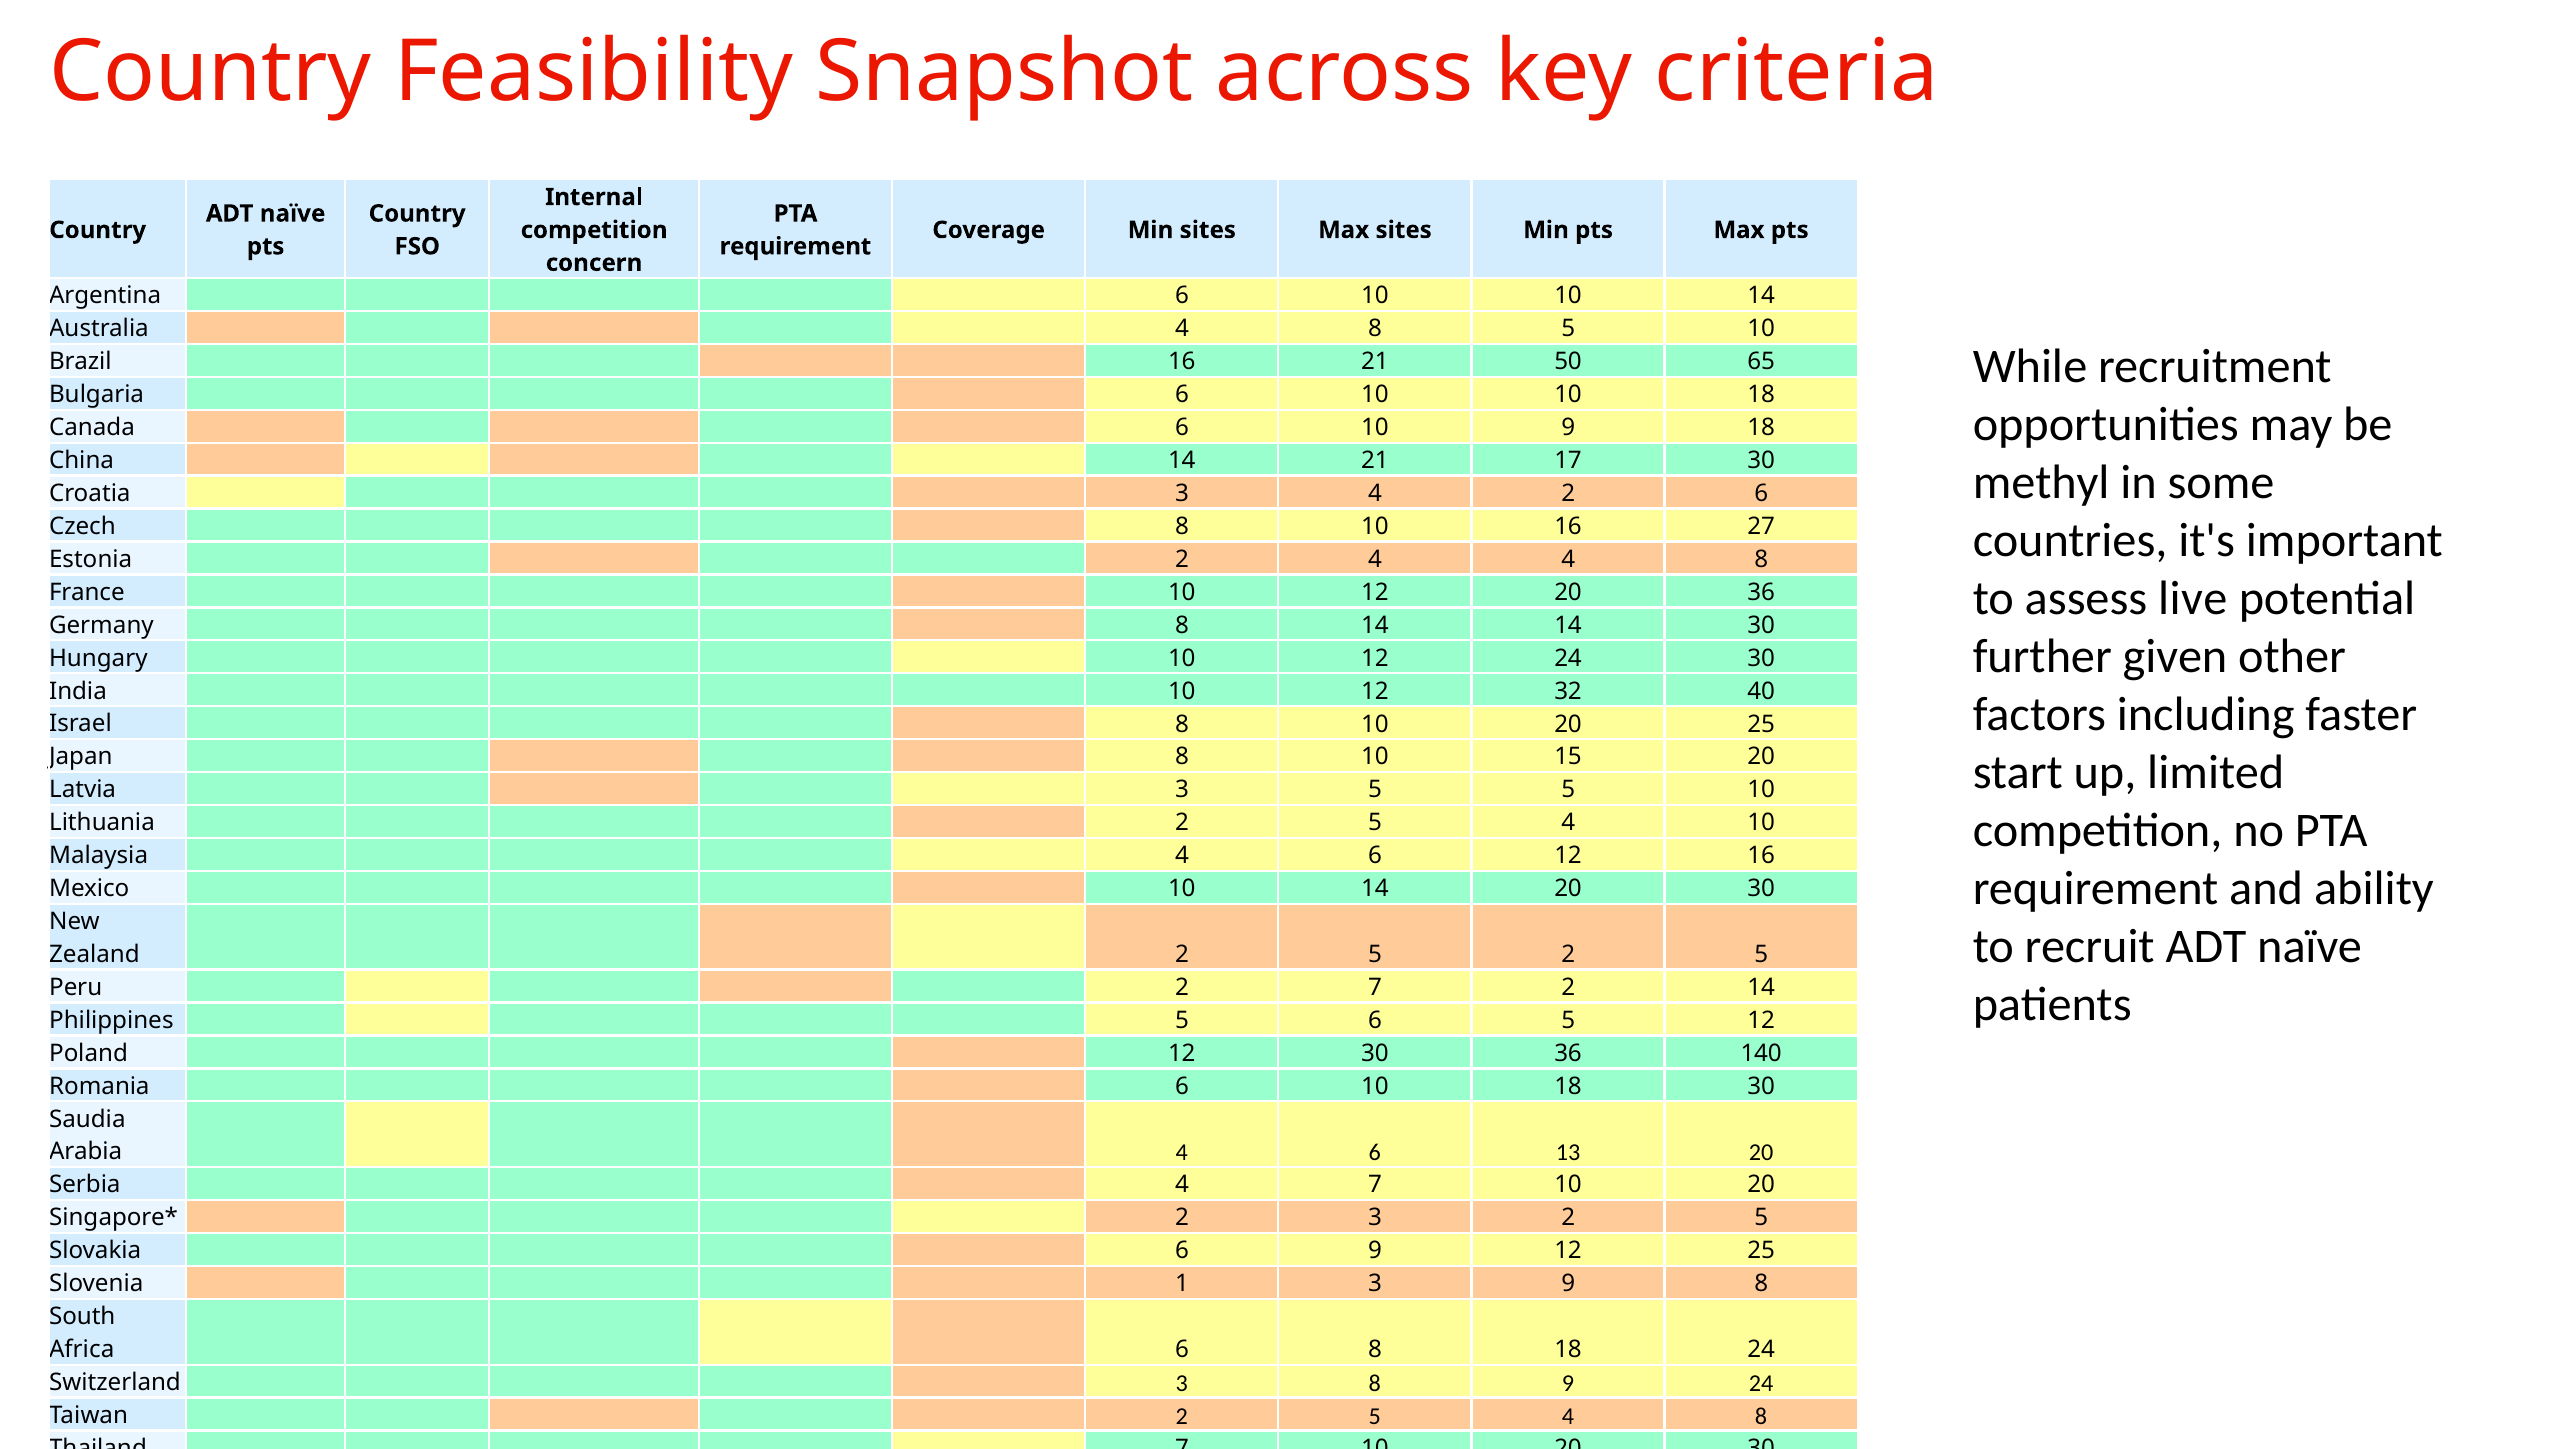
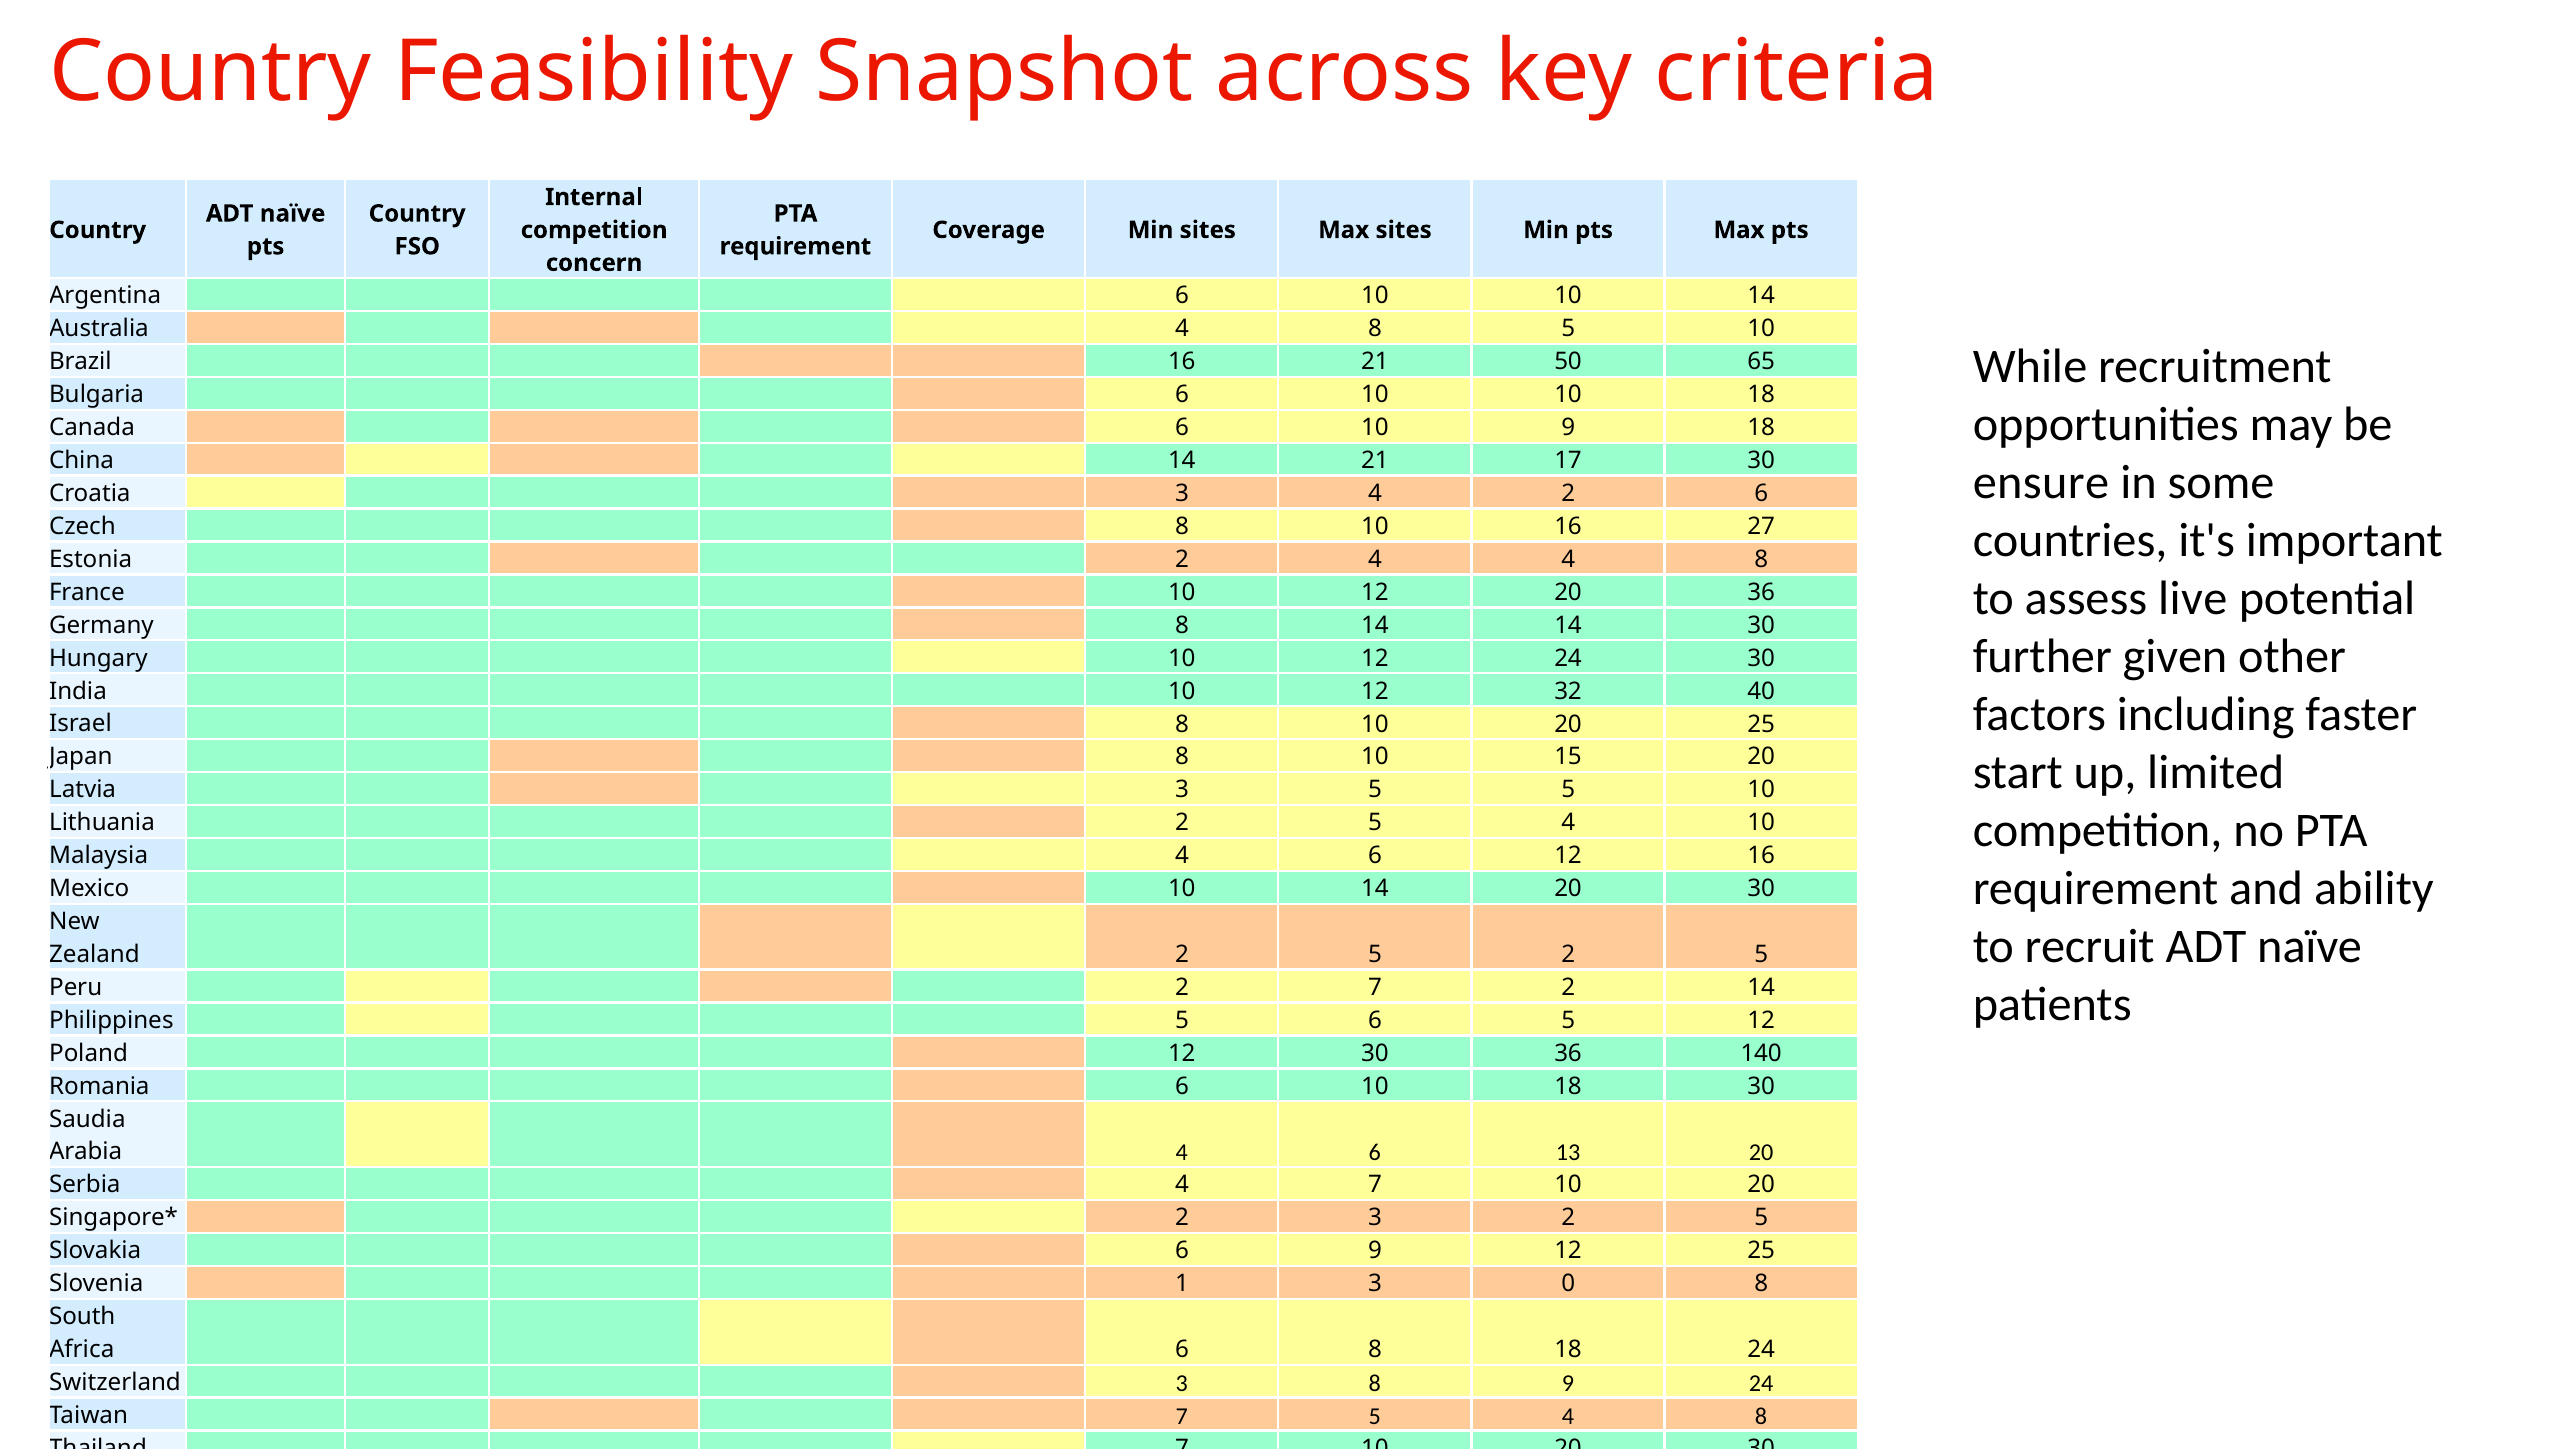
methyl: methyl -> ensure
9 at (1568, 1284): 9 -> 0
2 at (1182, 1416): 2 -> 7
